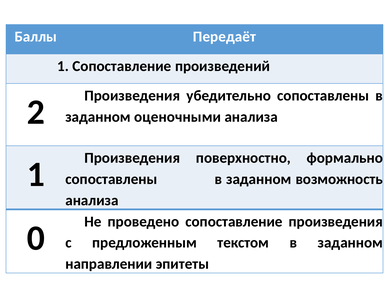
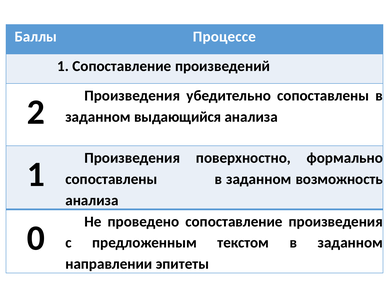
Передаёт: Передаёт -> Процессе
оценочными: оценочными -> выдающийся
